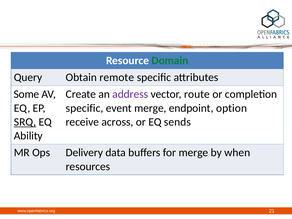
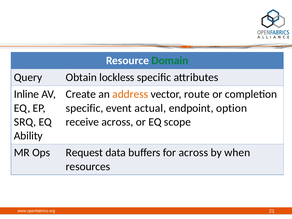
remote: remote -> lockless
Some: Some -> Inline
address colour: purple -> orange
event merge: merge -> actual
SRQ underline: present -> none
sends: sends -> scope
Delivery: Delivery -> Request
for merge: merge -> across
